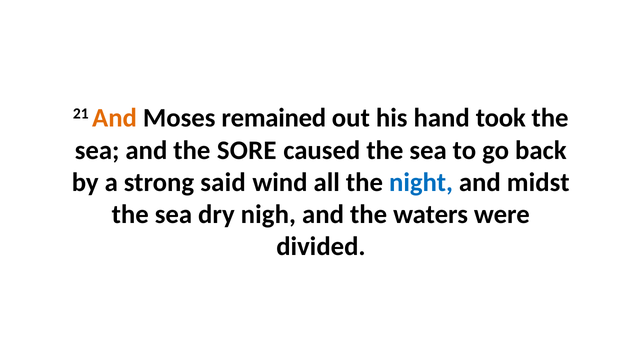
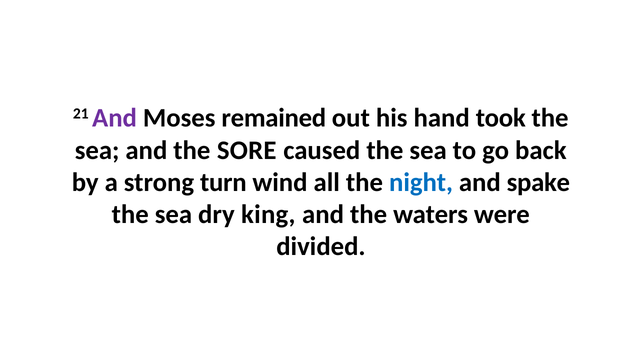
And at (115, 118) colour: orange -> purple
said: said -> turn
midst: midst -> spake
nigh: nigh -> king
